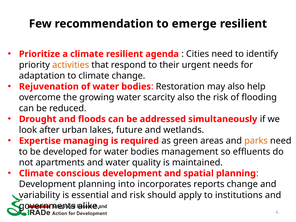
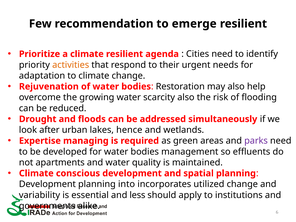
future: future -> hence
parks colour: orange -> purple
reports: reports -> utilized
and risk: risk -> less
